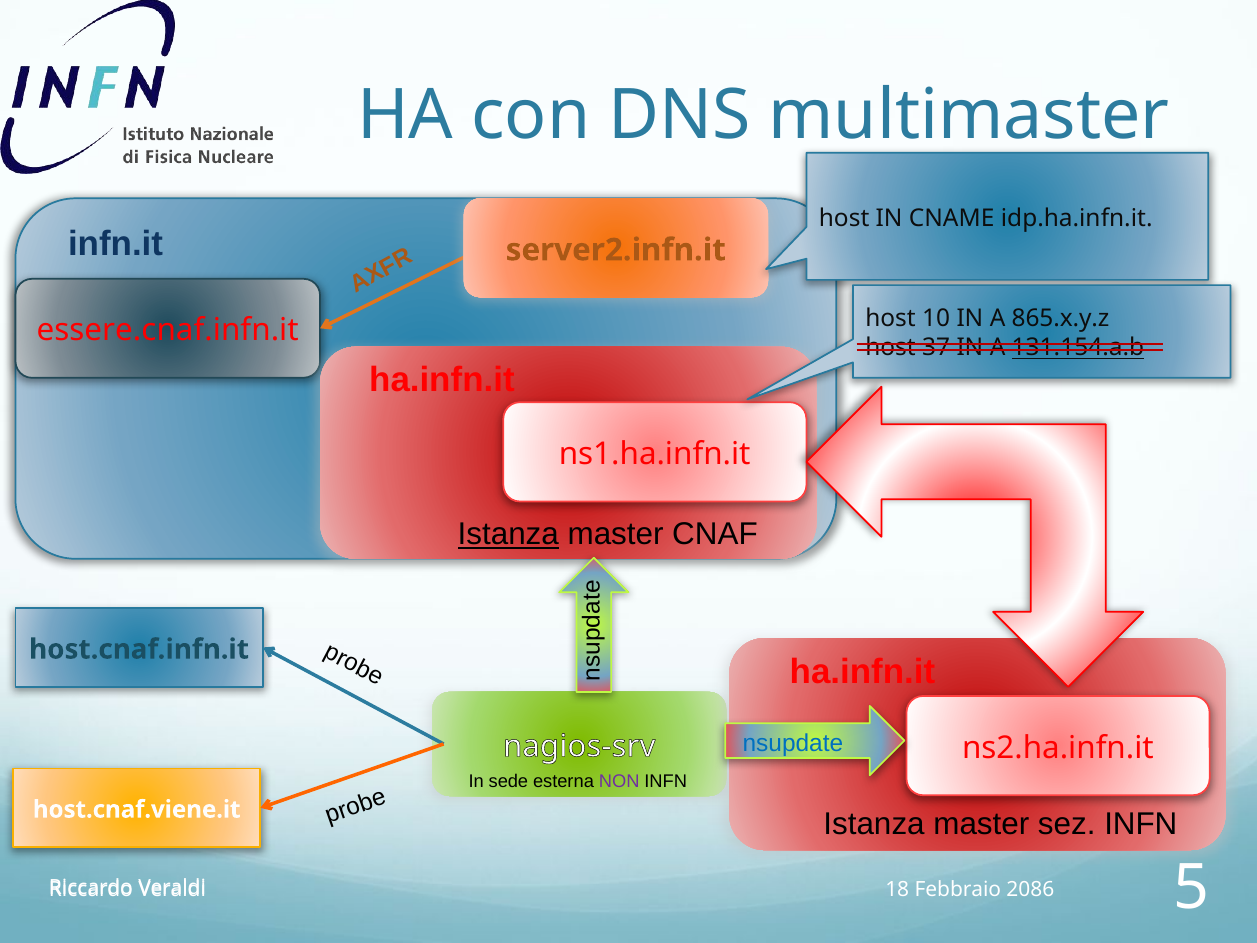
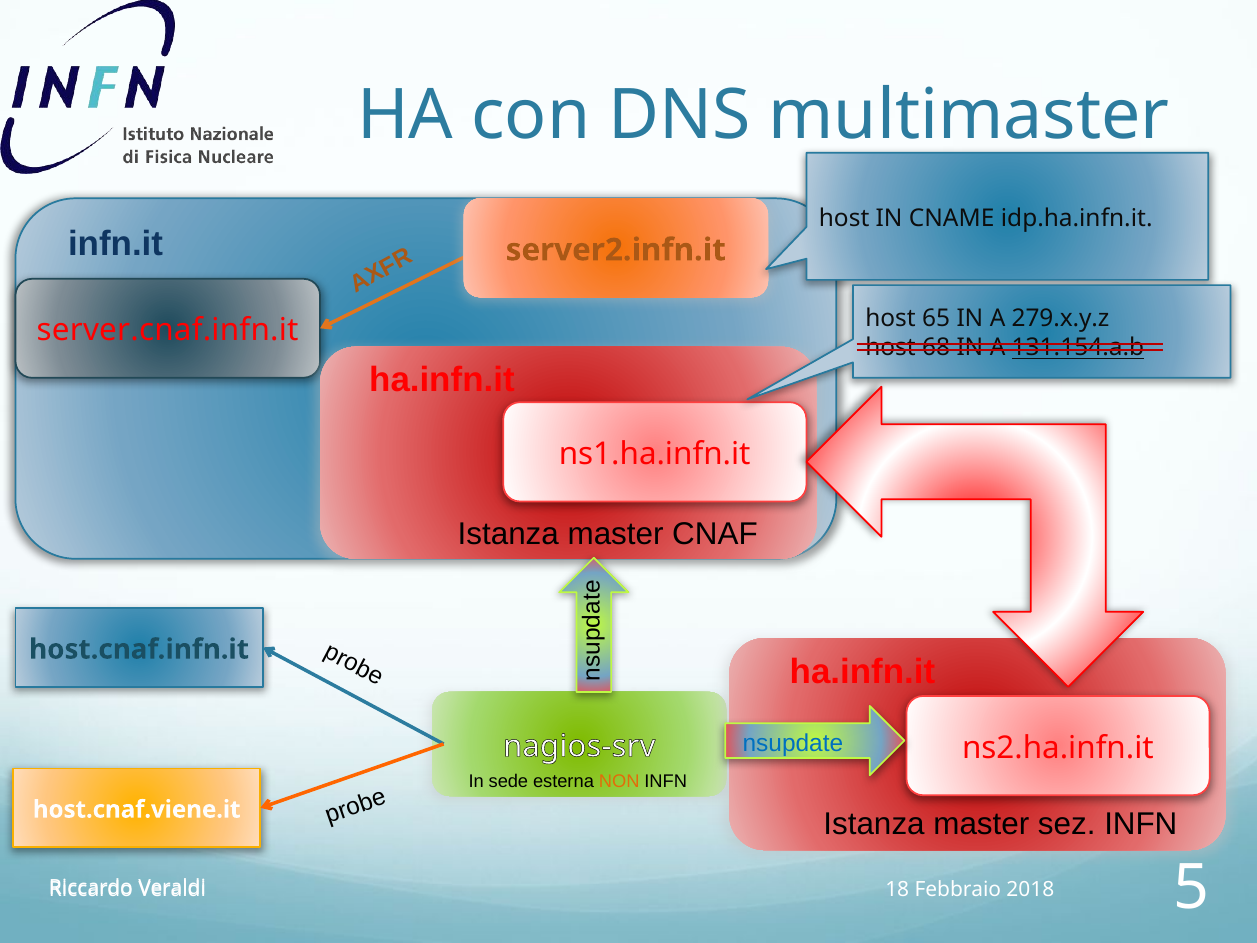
10: 10 -> 65
865.x.y.z: 865.x.y.z -> 279.x.y.z
essere.cnaf.infn.it: essere.cnaf.infn.it -> server.cnaf.infn.it
37: 37 -> 68
Istanza at (508, 534) underline: present -> none
NON colour: purple -> orange
2086: 2086 -> 2018
